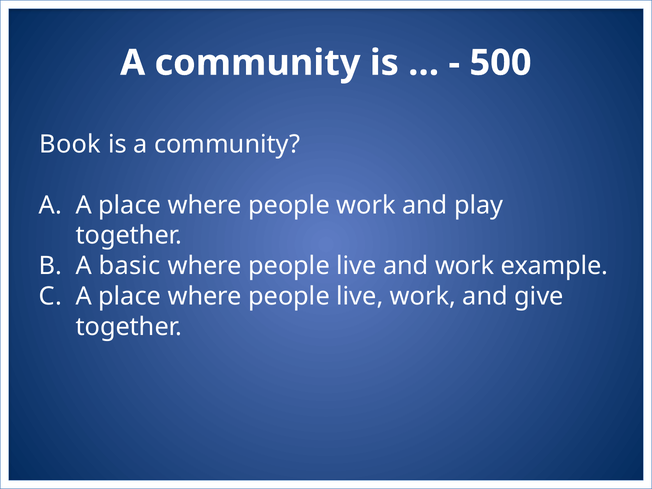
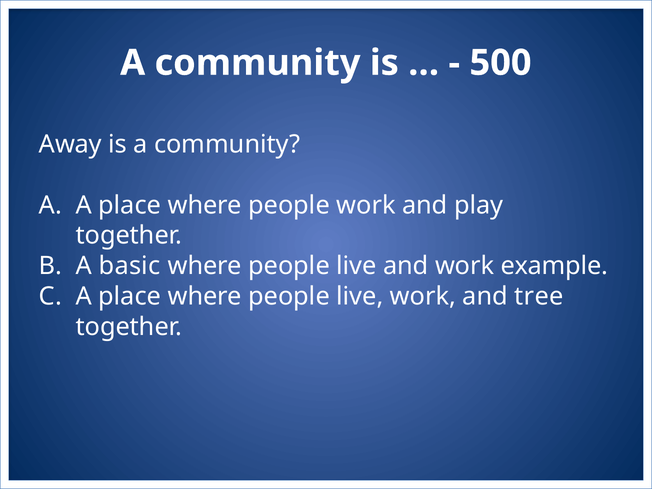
Book: Book -> Away
give: give -> tree
